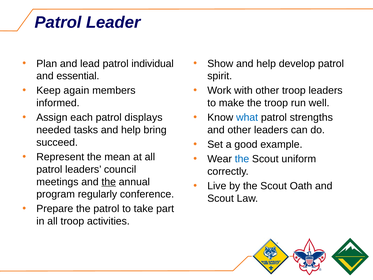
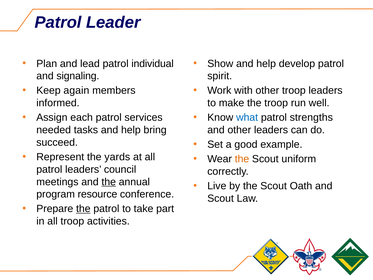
essential: essential -> signaling
displays: displays -> services
mean: mean -> yards
the at (242, 159) colour: blue -> orange
regularly: regularly -> resource
the at (83, 209) underline: none -> present
